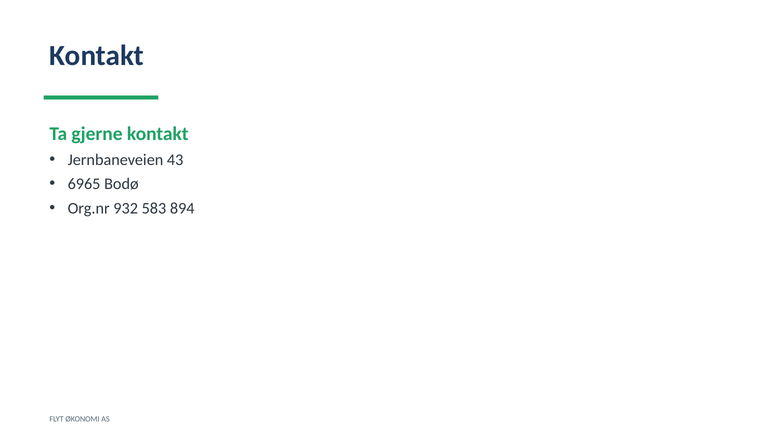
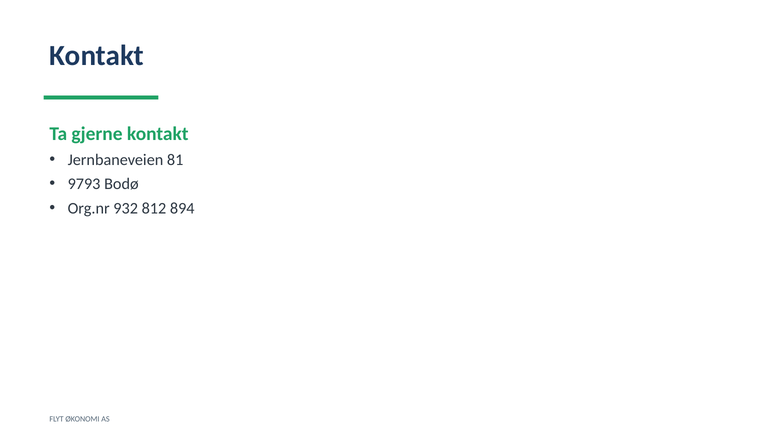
43: 43 -> 81
6965: 6965 -> 9793
583: 583 -> 812
